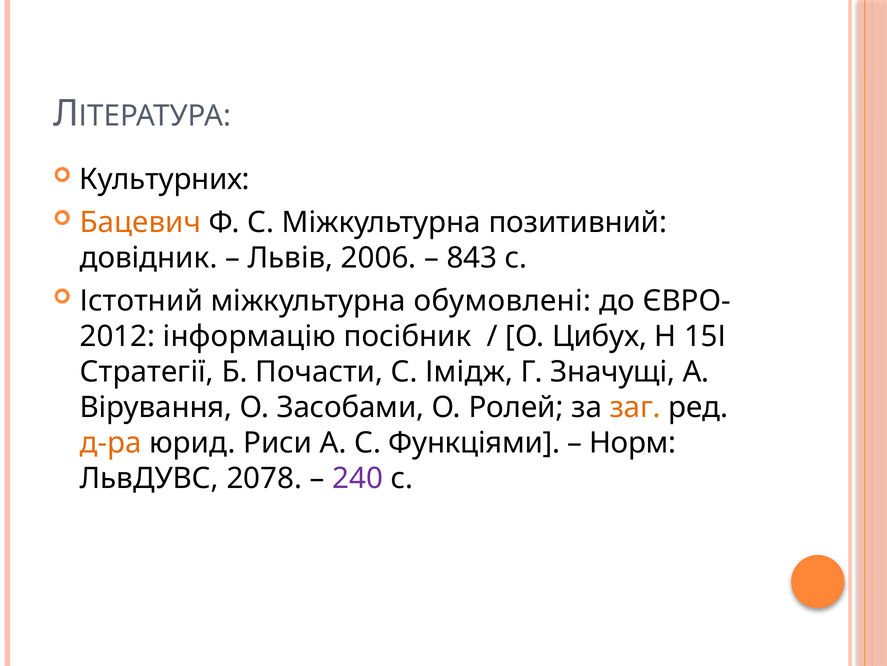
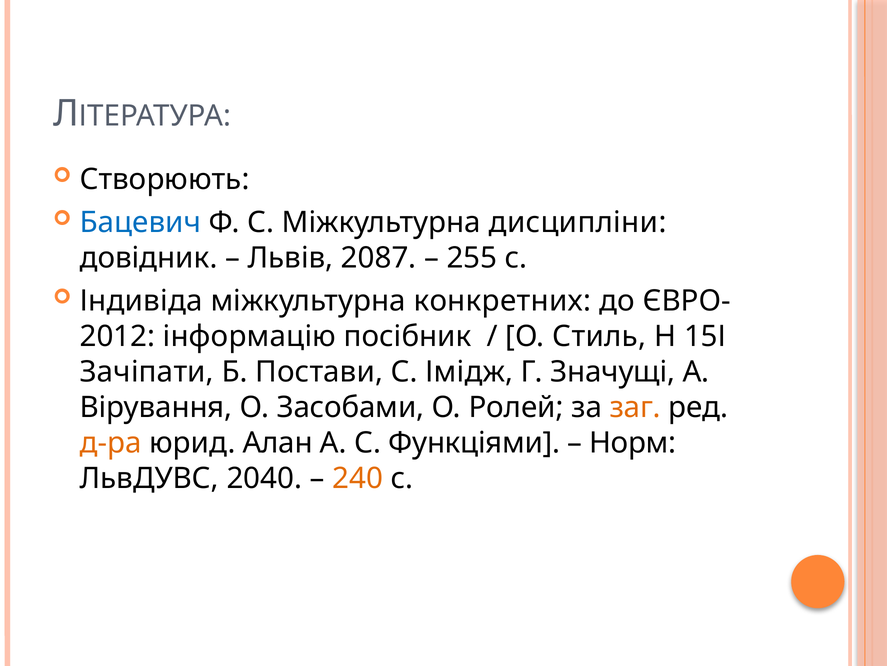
Культурних: Культурних -> Створюють
Бацевич colour: orange -> blue
позитивний: позитивний -> дисципліни
2006: 2006 -> 2087
843: 843 -> 255
Істотний: Істотний -> Індивіда
обумовлені: обумовлені -> конкретних
Цибух: Цибух -> Стиль
Стратегії: Стратегії -> Зачіпати
Почасти: Почасти -> Постави
Риси: Риси -> Алан
2078: 2078 -> 2040
240 colour: purple -> orange
